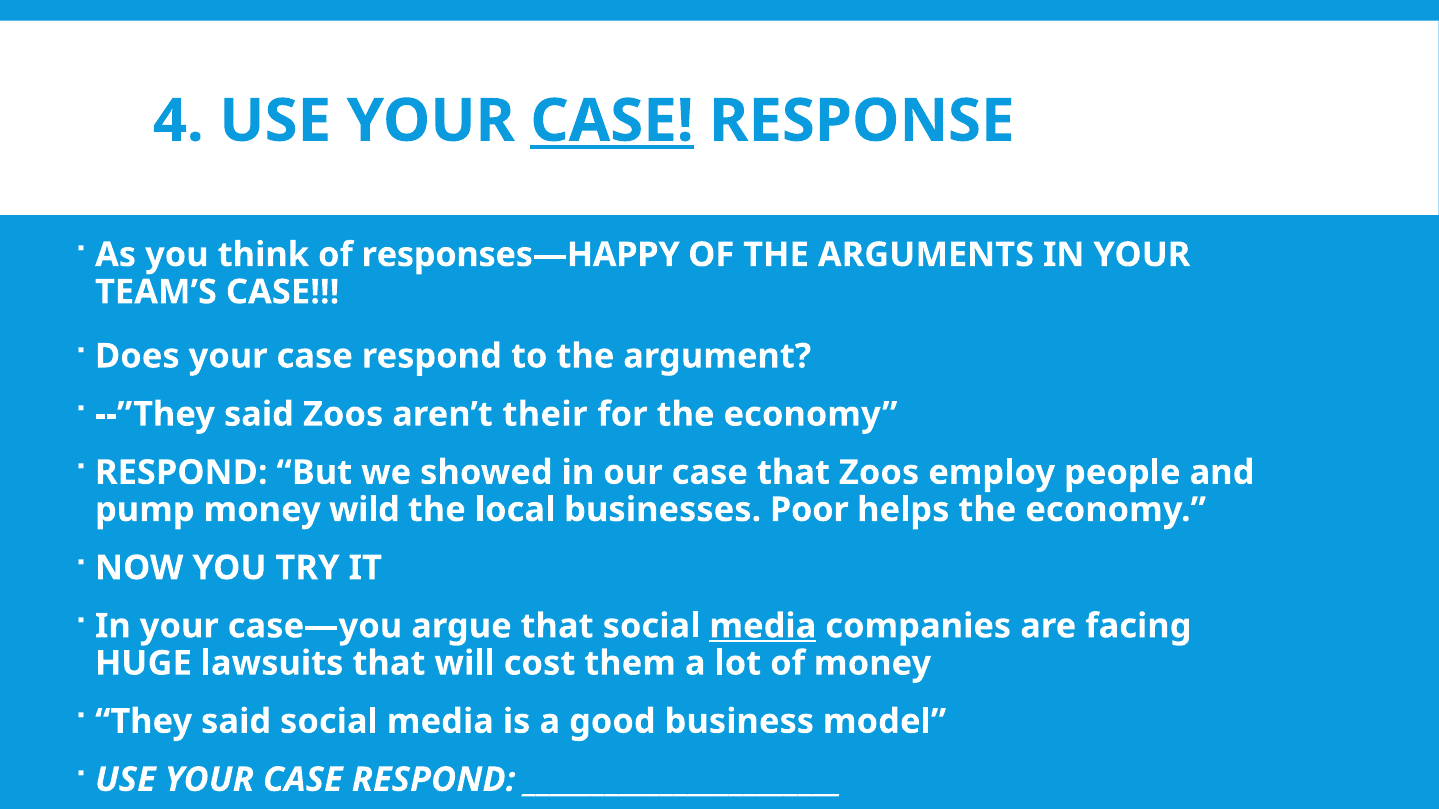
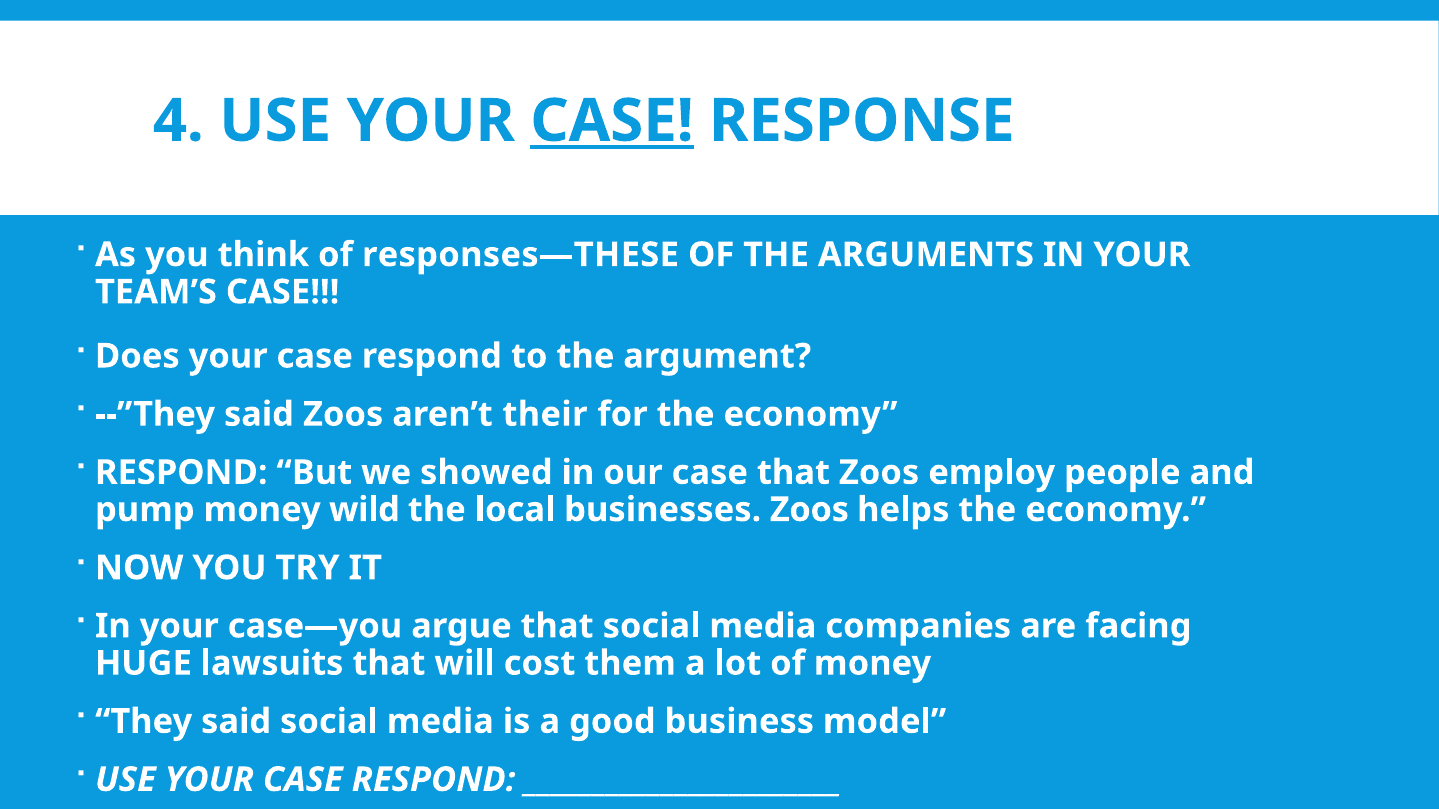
responses—HAPPY: responses—HAPPY -> responses—THESE
businesses Poor: Poor -> Zoos
media at (763, 626) underline: present -> none
